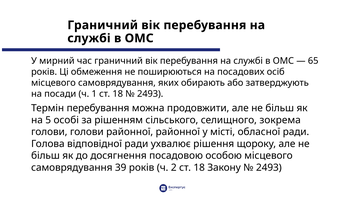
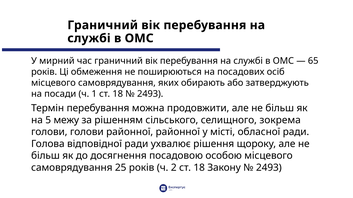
особі: особі -> межу
39: 39 -> 25
